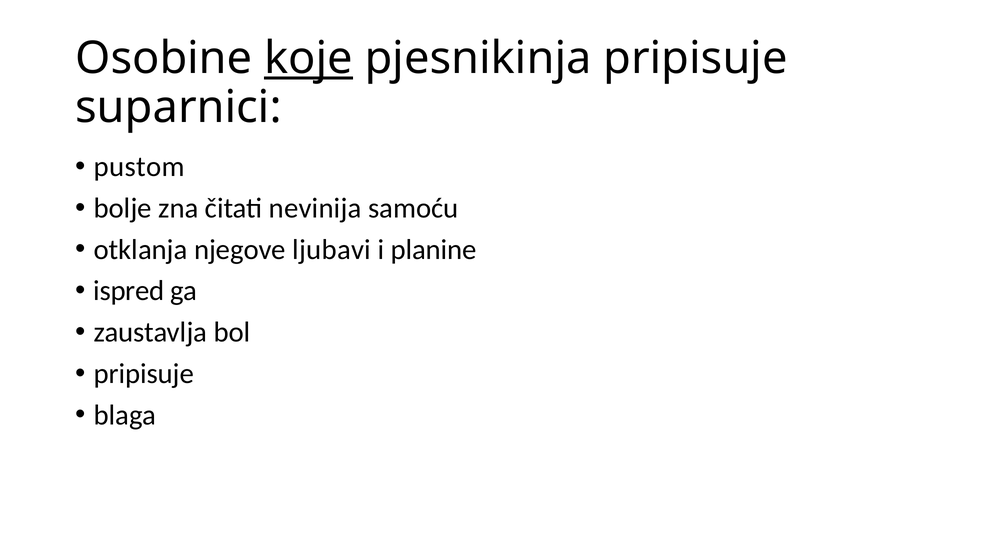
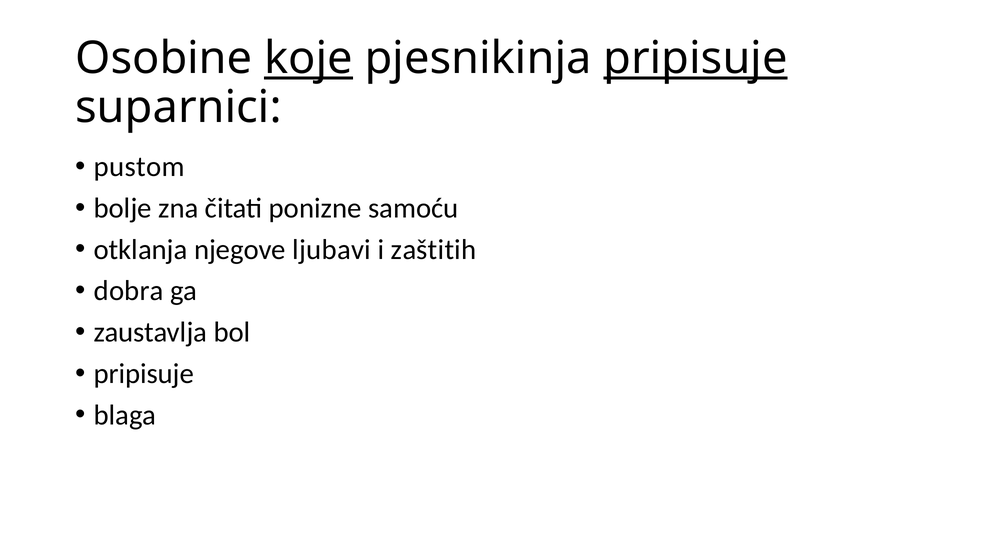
pripisuje at (695, 58) underline: none -> present
nevinija: nevinija -> ponizne
planine: planine -> zaštitih
ispred: ispred -> dobra
